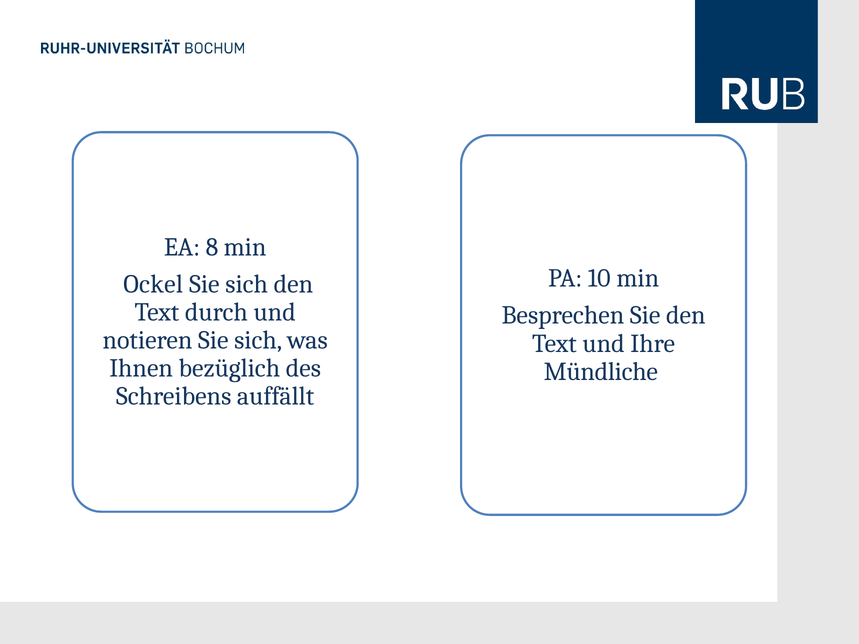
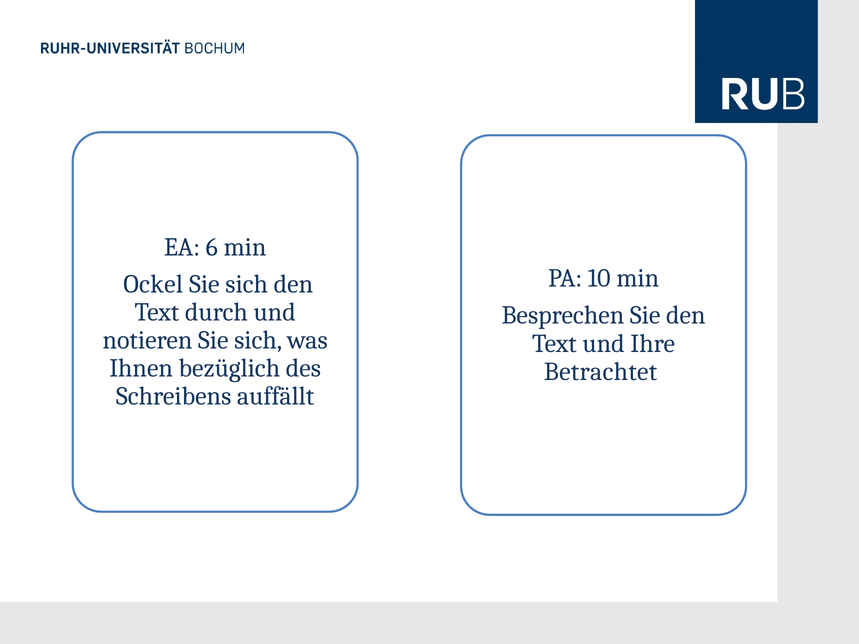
8: 8 -> 6
Mündliche: Mündliche -> Betrachtet
